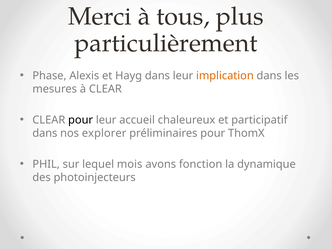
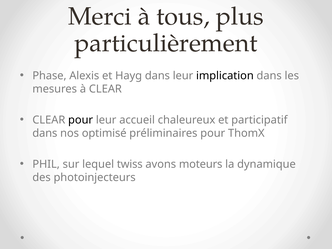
implication colour: orange -> black
explorer: explorer -> optimisé
mois: mois -> twiss
fonction: fonction -> moteurs
